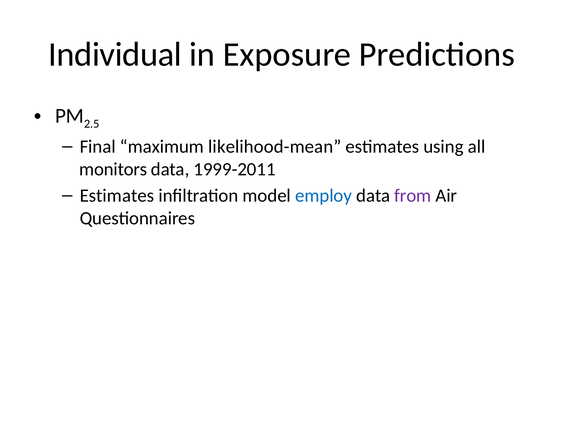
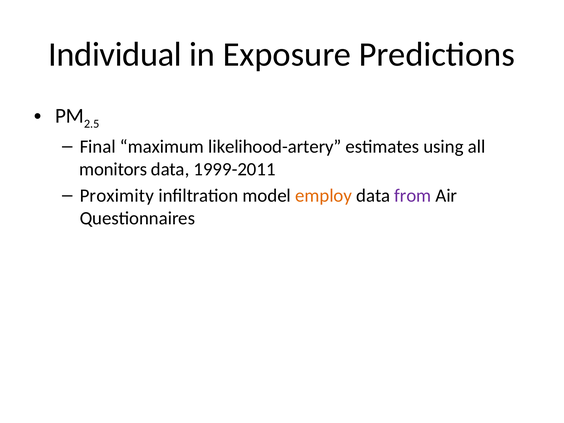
likelihood-mean: likelihood-mean -> likelihood-artery
Estimates at (117, 196): Estimates -> Proximity
employ colour: blue -> orange
